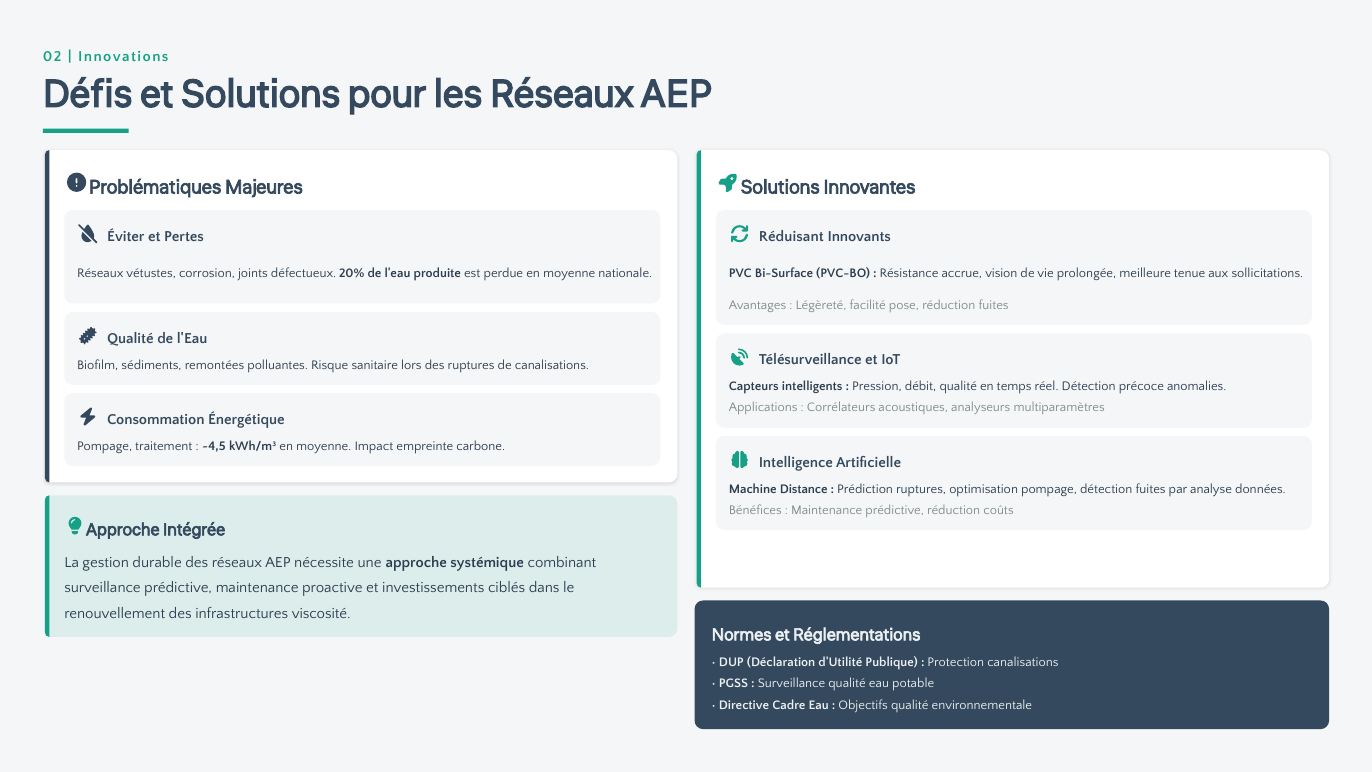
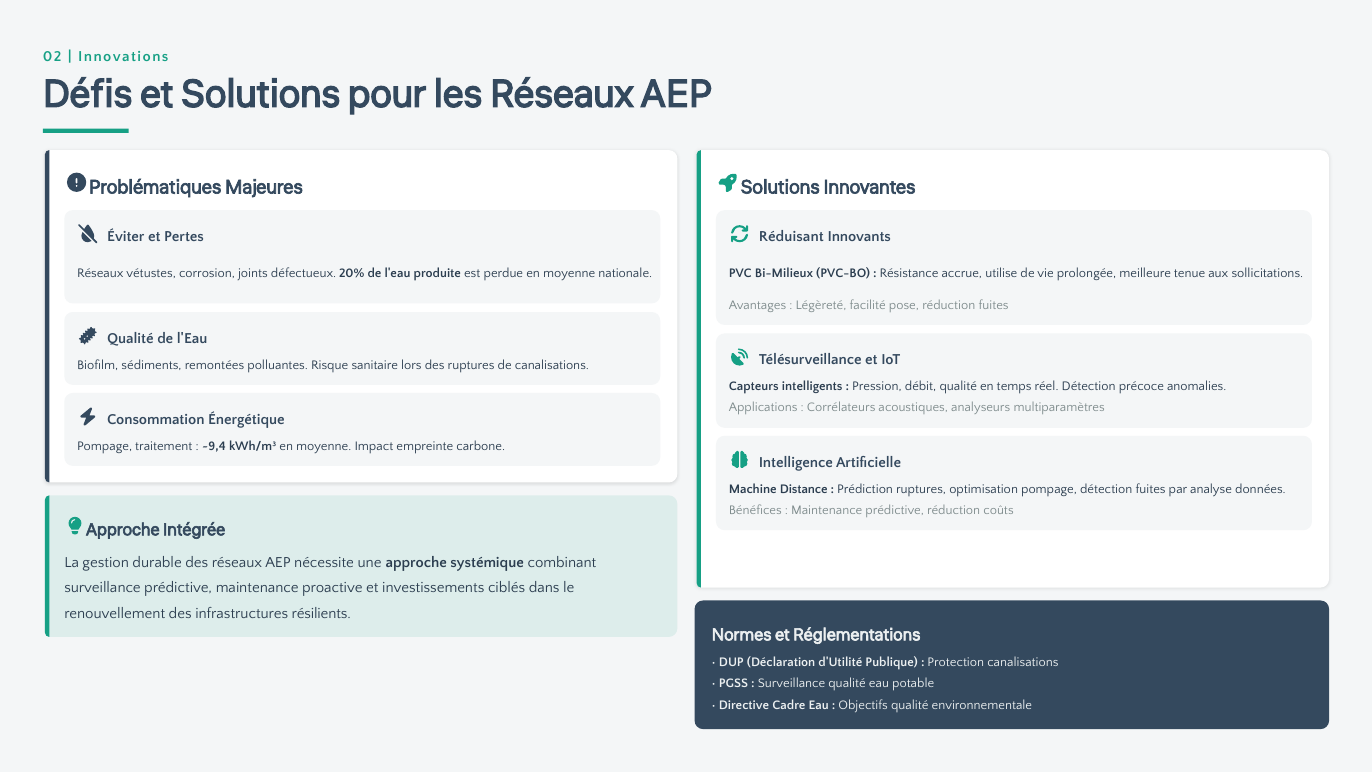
Bi-Surface: Bi-Surface -> Bi-Milieux
vision: vision -> utilise
~4,5: ~4,5 -> ~9,4
viscosité: viscosité -> résilients
